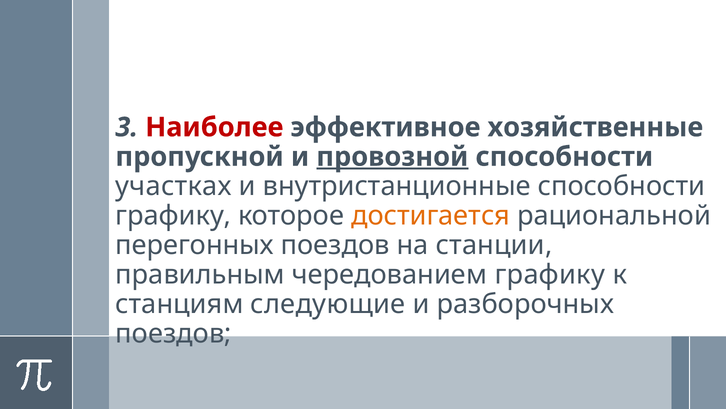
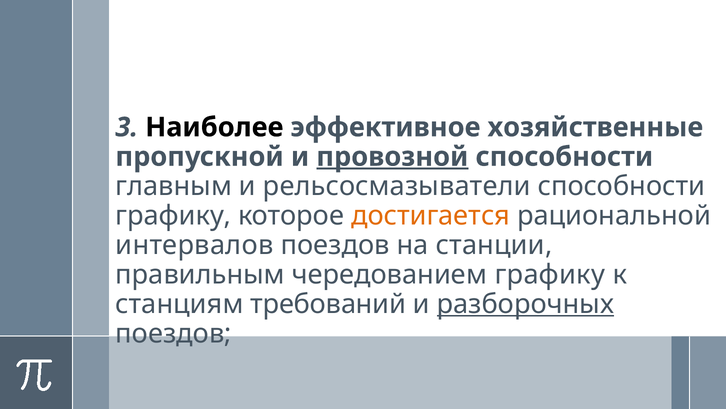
Наиболее colour: red -> black
участках: участках -> главным
внутристанционные: внутристанционные -> рельсосмазыватели
перегонных: перегонных -> интервалов
следующие: следующие -> требований
разборочных underline: none -> present
